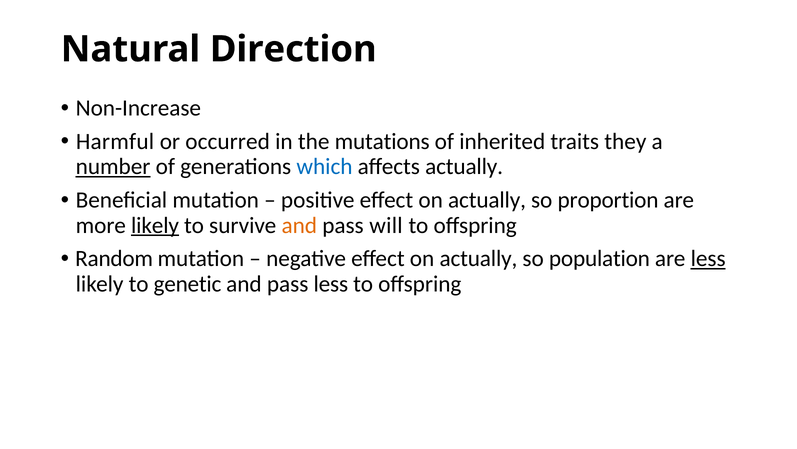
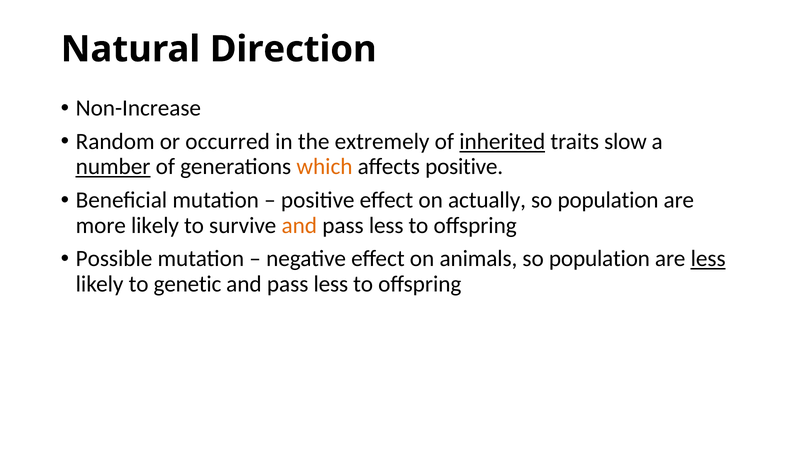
Harmful: Harmful -> Random
mutations: mutations -> extremely
inherited underline: none -> present
they: they -> slow
which colour: blue -> orange
affects actually: actually -> positive
proportion at (608, 200): proportion -> population
likely at (155, 225) underline: present -> none
will at (386, 225): will -> less
Random: Random -> Possible
negative effect on actually: actually -> animals
